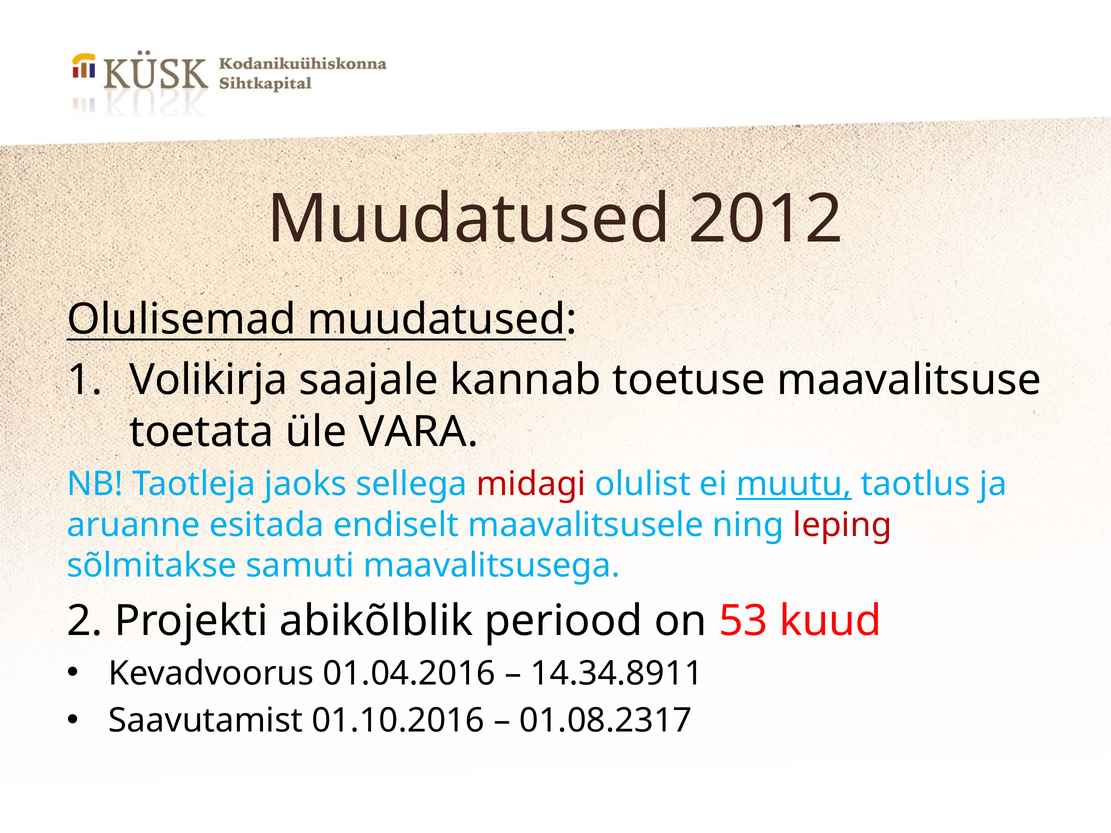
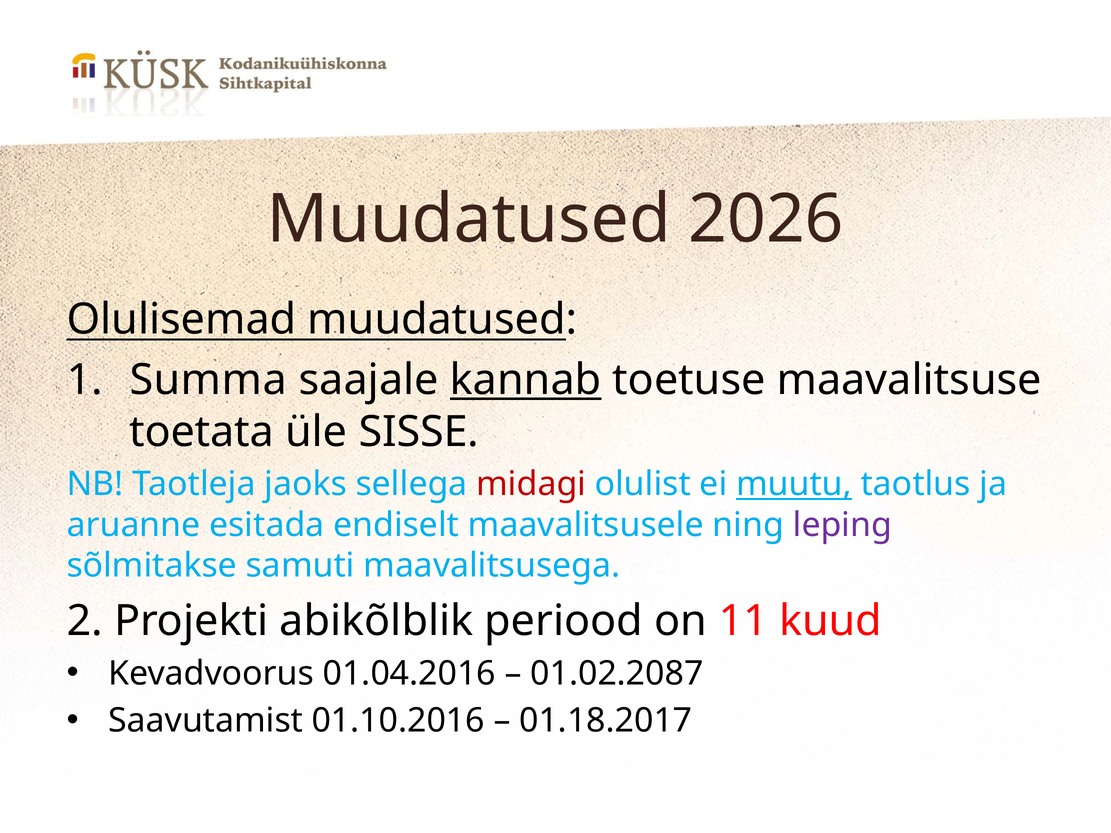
2012: 2012 -> 2026
Volikirja: Volikirja -> Summa
kannab underline: none -> present
VARA: VARA -> SISSE
leping colour: red -> purple
53: 53 -> 11
14.34.8911: 14.34.8911 -> 01.02.2087
01.08.2317: 01.08.2317 -> 01.18.2017
